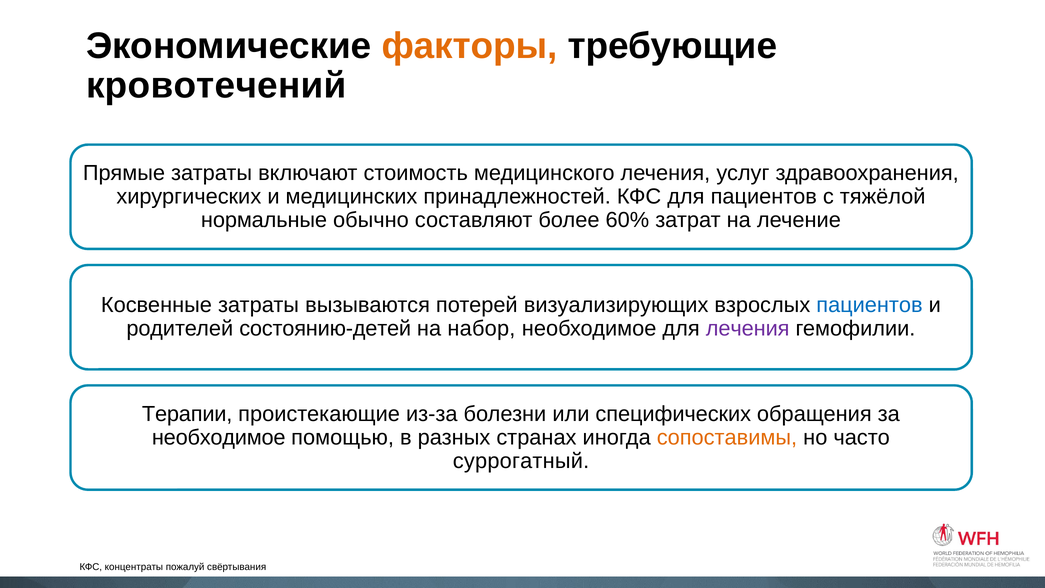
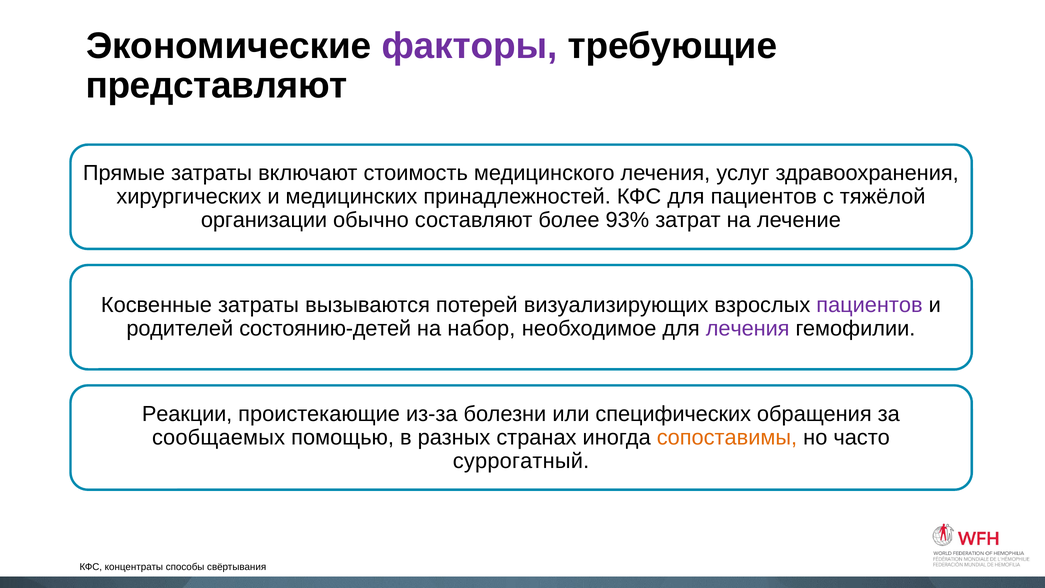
факторы colour: orange -> purple
кровотечений: кровотечений -> представляют
нормальные: нормальные -> организации
60%: 60% -> 93%
пациентов at (869, 305) colour: blue -> purple
Терапии: Терапии -> Реакции
необходимое at (219, 437): необходимое -> сообщаемых
пожалуй: пожалуй -> способы
